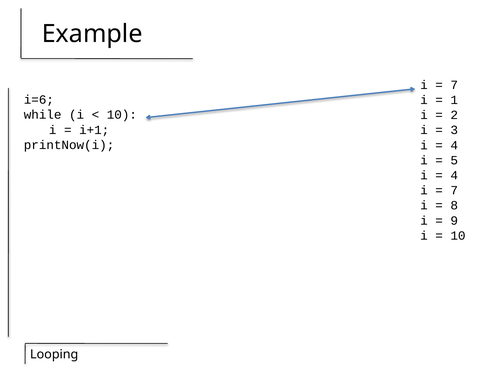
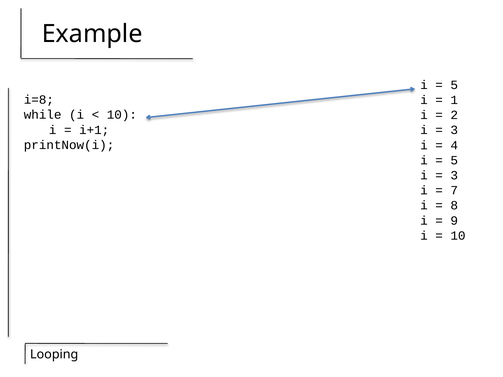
7 at (454, 85): 7 -> 5
i=6: i=6 -> i=8
4 at (454, 175): 4 -> 3
